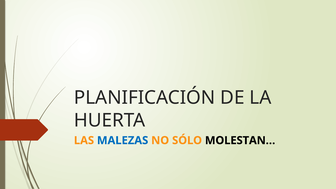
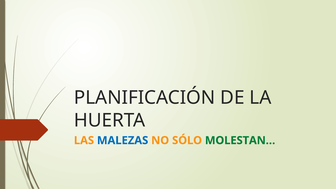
MOLESTAN… colour: black -> green
